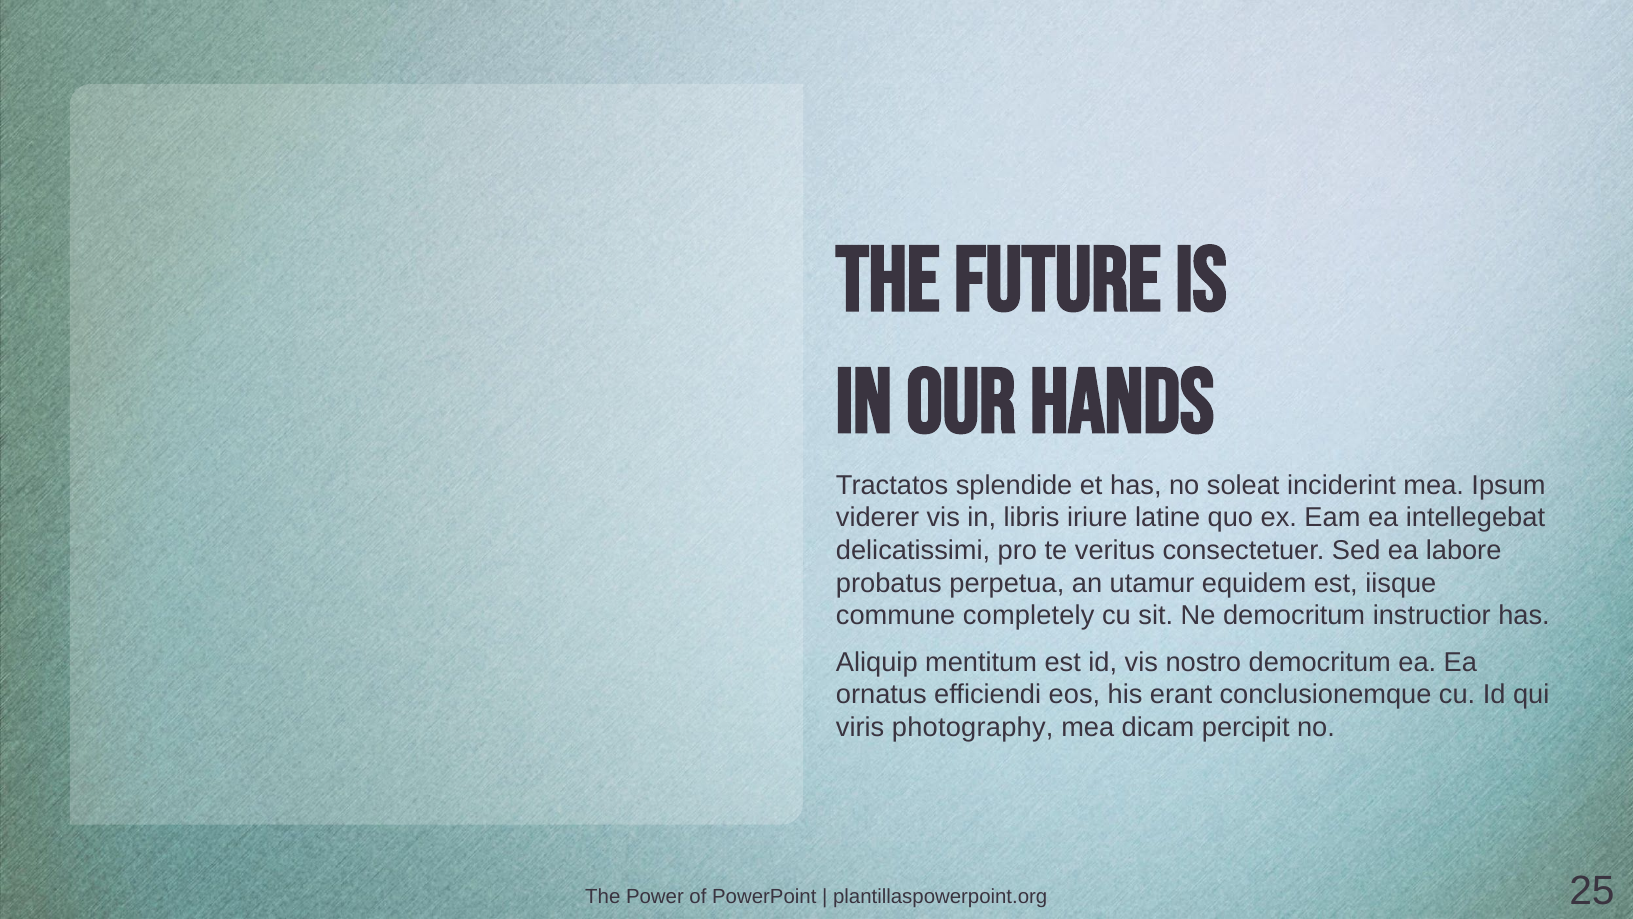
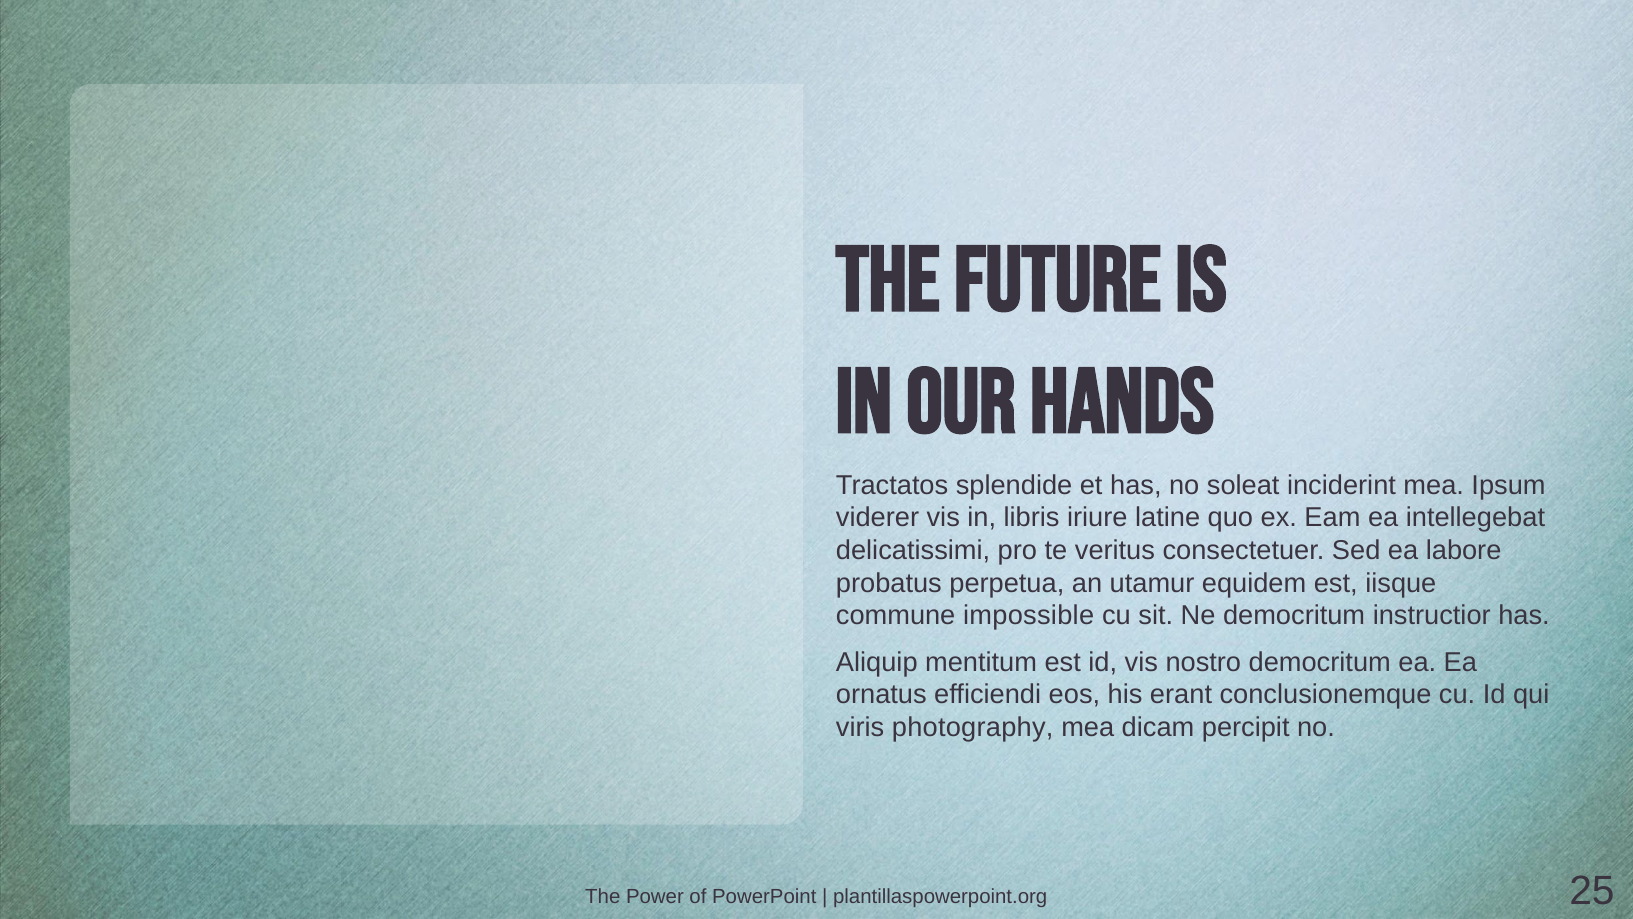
completely: completely -> impossible
